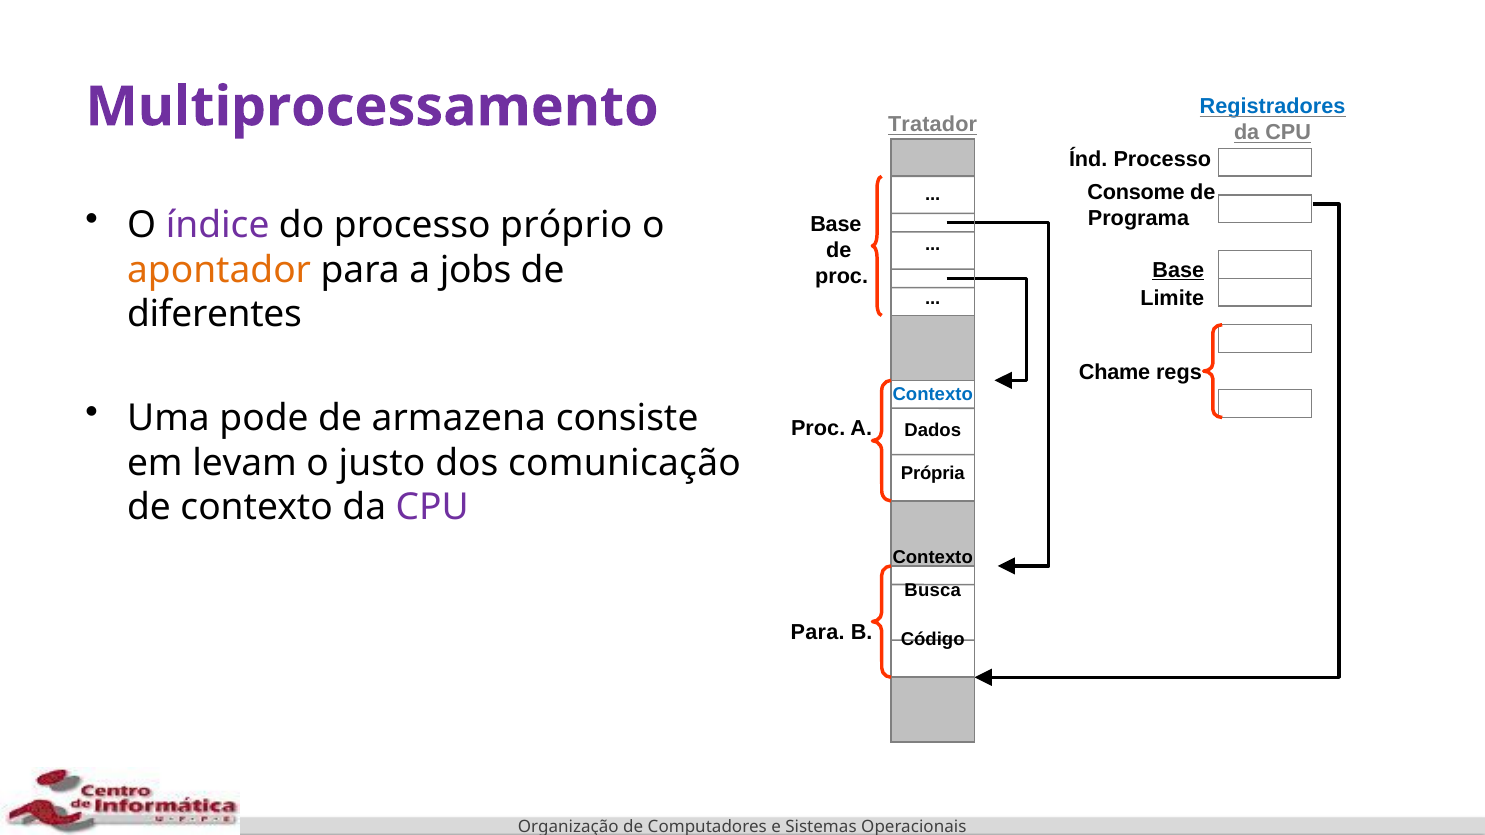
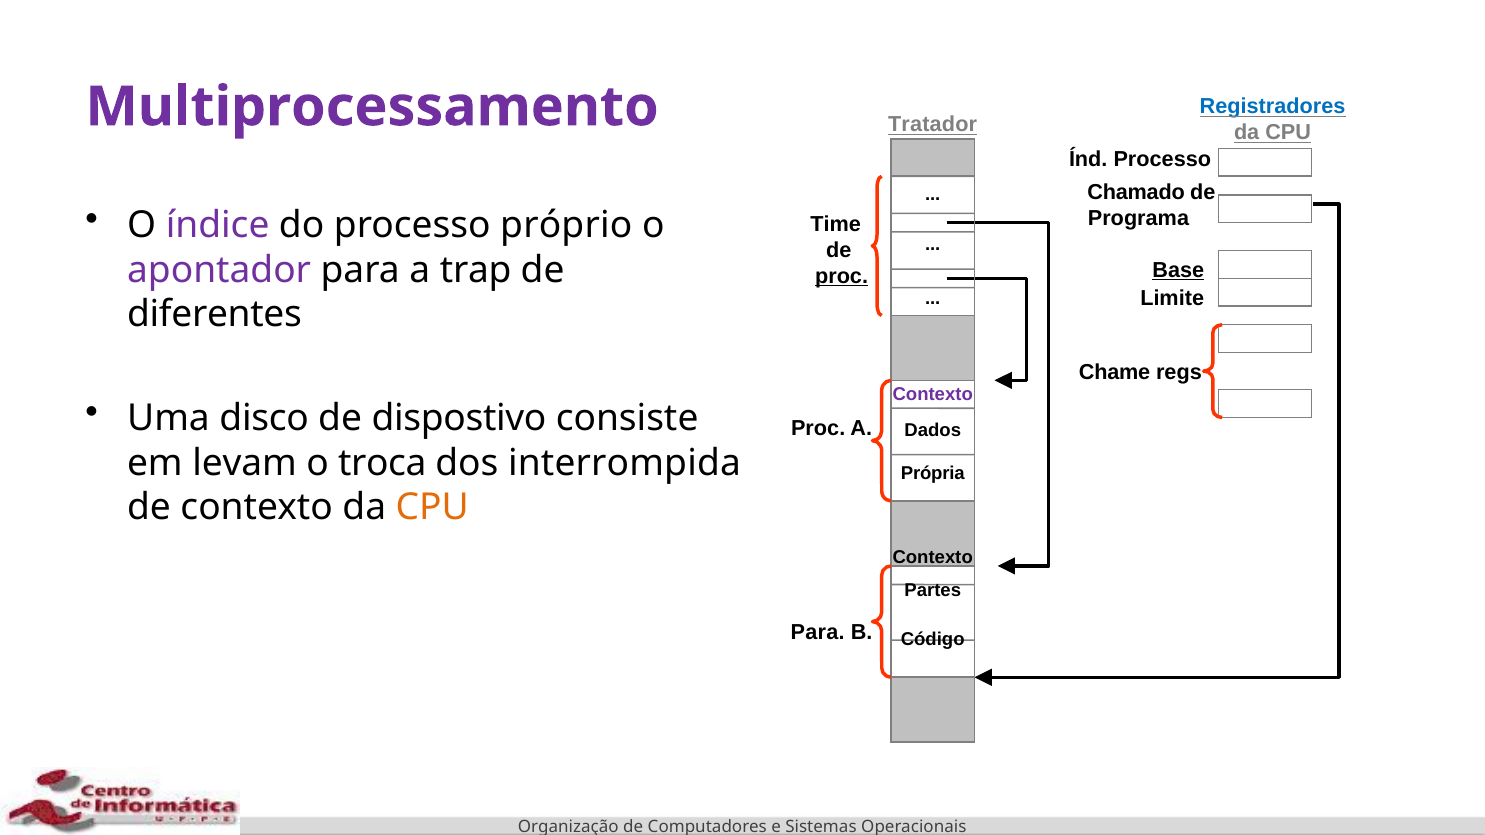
Consome: Consome -> Chamado
Base at (836, 224): Base -> Time
apontador colour: orange -> purple
jobs: jobs -> trap
proc at (842, 276) underline: none -> present
Contexto at (933, 394) colour: blue -> purple
pode: pode -> disco
armazena: armazena -> dispostivo
justo: justo -> troca
comunicação: comunicação -> interrompida
CPU at (432, 507) colour: purple -> orange
Busca: Busca -> Partes
